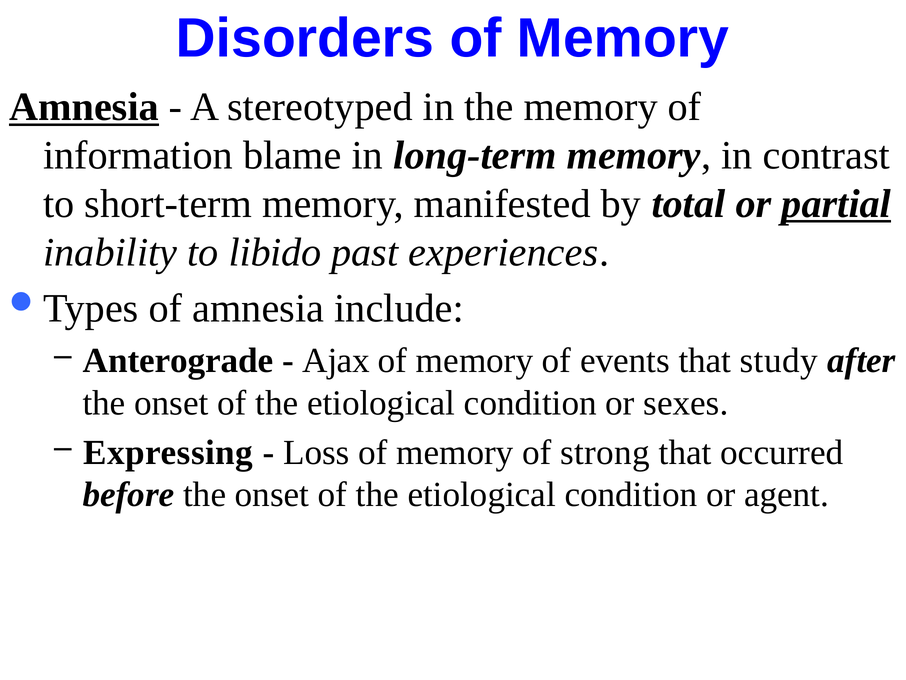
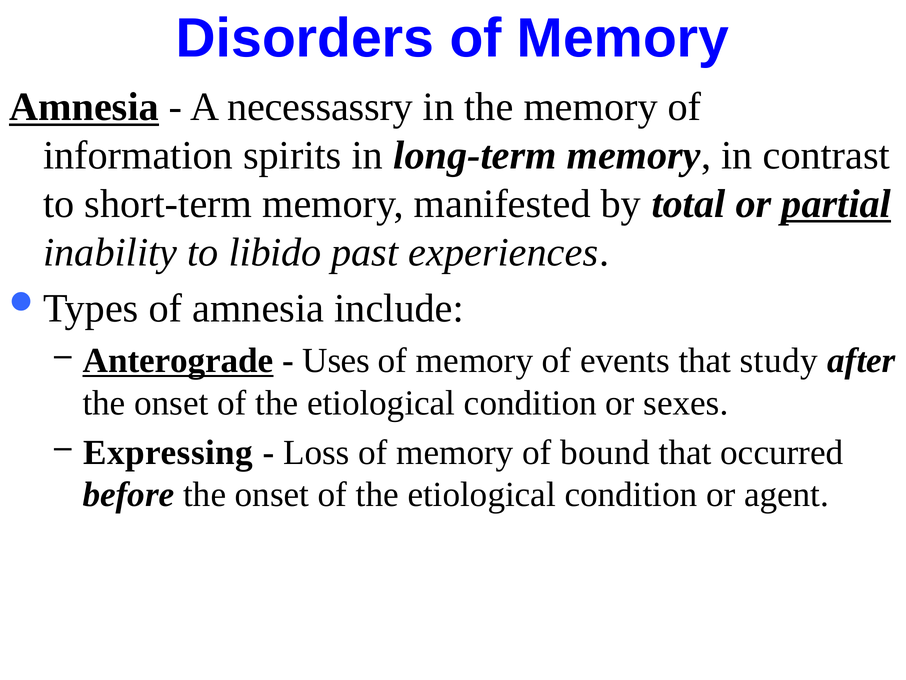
stereotyped: stereotyped -> necessassry
blame: blame -> spirits
Anterograde underline: none -> present
Ajax: Ajax -> Uses
strong: strong -> bound
